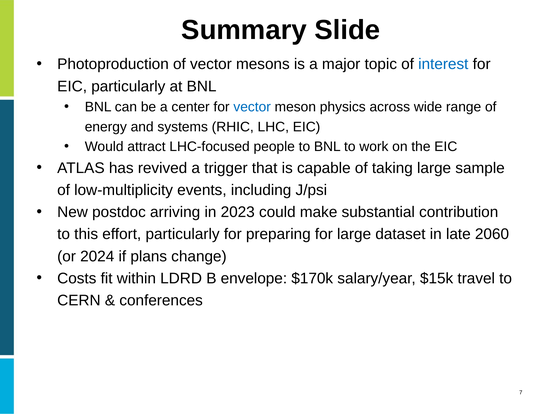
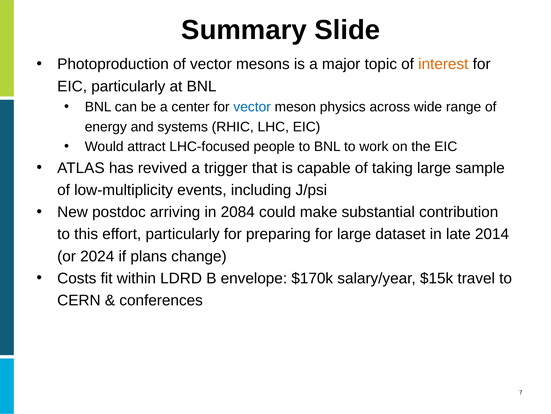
interest colour: blue -> orange
2023: 2023 -> 2084
2060: 2060 -> 2014
